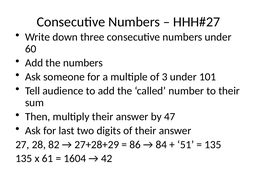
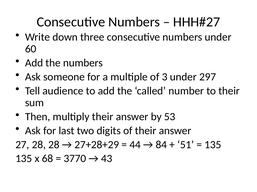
101: 101 -> 297
47: 47 -> 53
28 82: 82 -> 28
86: 86 -> 44
61: 61 -> 68
1604: 1604 -> 3770
42: 42 -> 43
